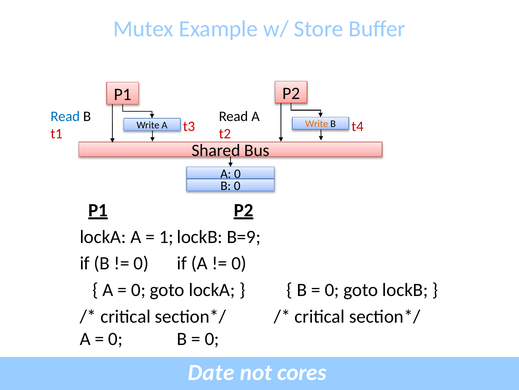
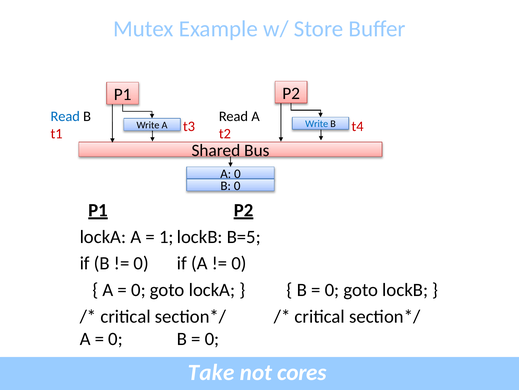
Write at (317, 124) colour: orange -> blue
B=9: B=9 -> B=5
Date: Date -> Take
